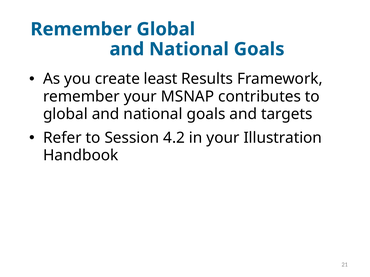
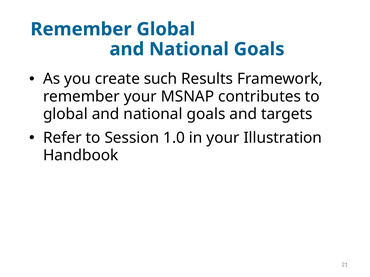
least: least -> such
4.2: 4.2 -> 1.0
